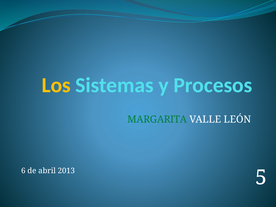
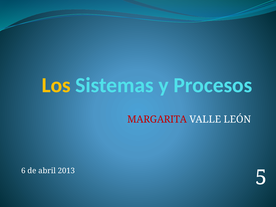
MARGARITA colour: green -> red
